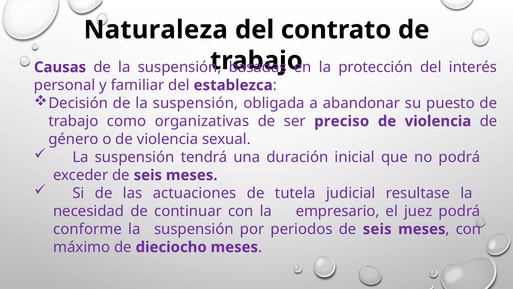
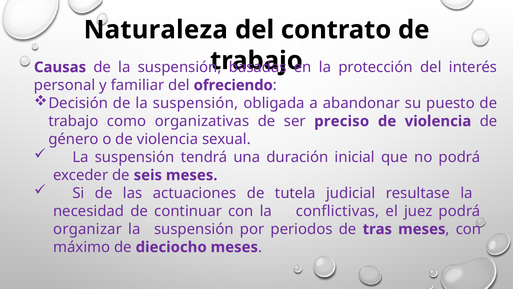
establezca: establezca -> ofreciendo
empresario: empresario -> conflictivas
conforme: conforme -> organizar
periodos de seis: seis -> tras
